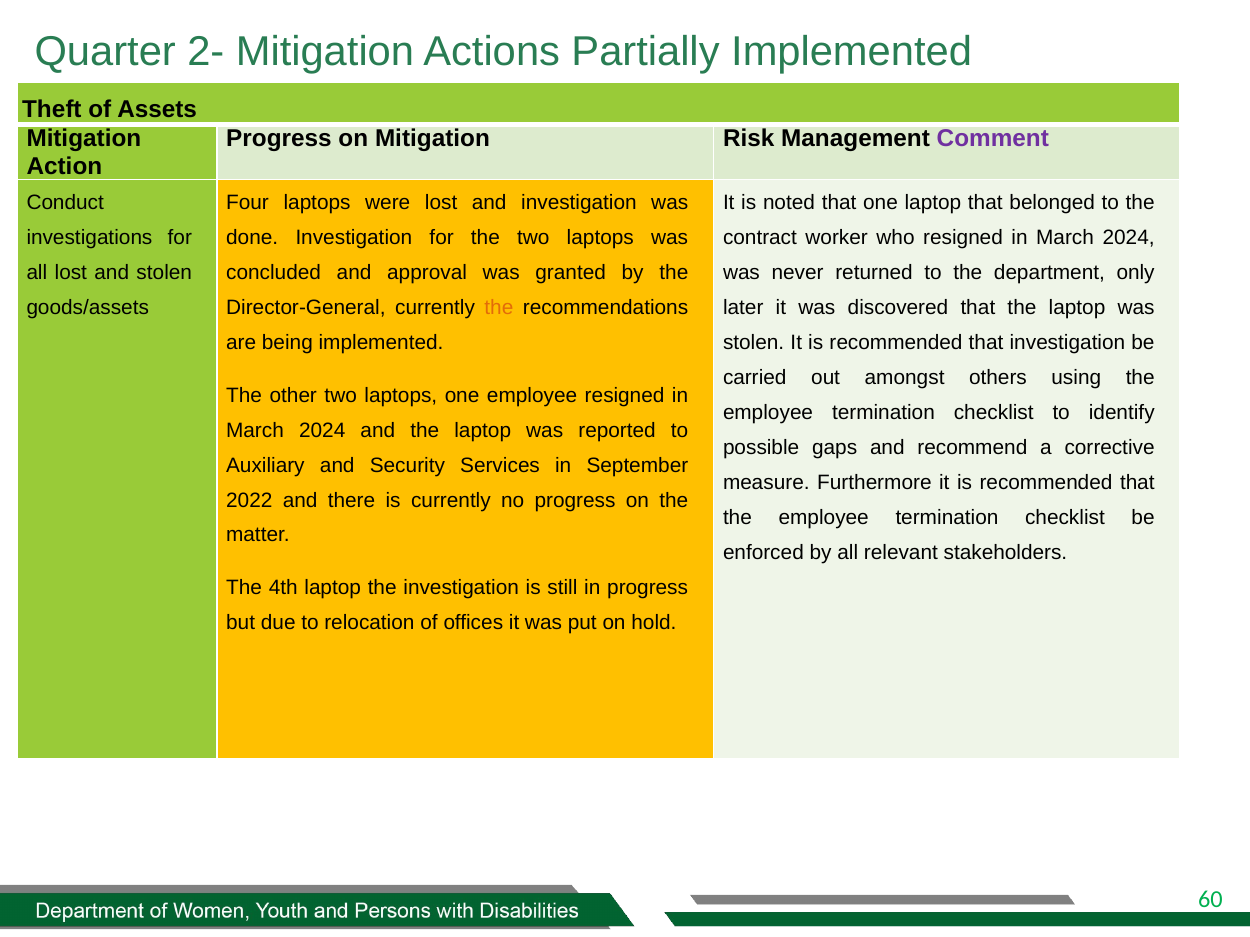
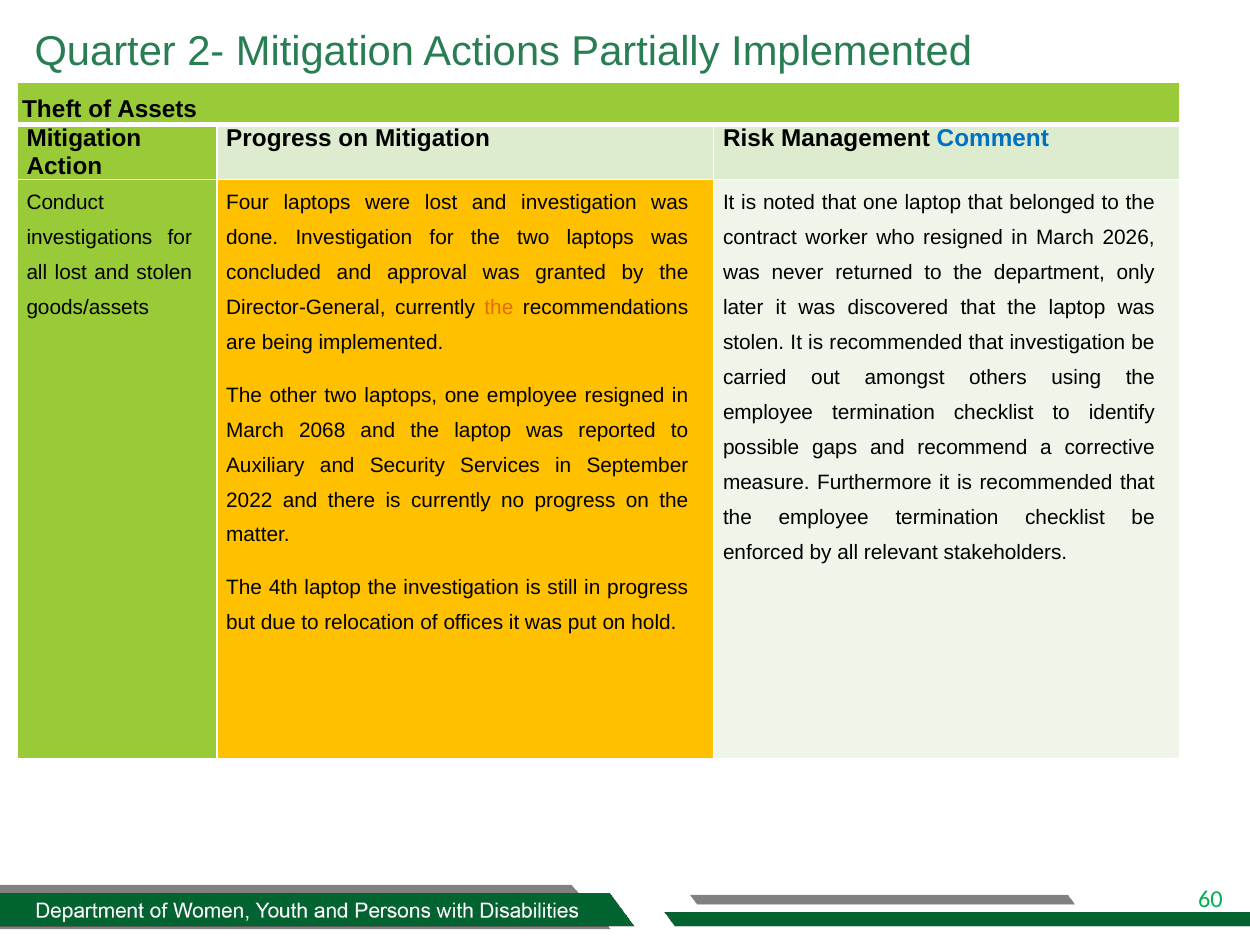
Comment colour: purple -> blue
2024 at (1129, 238): 2024 -> 2026
2024 at (322, 430): 2024 -> 2068
